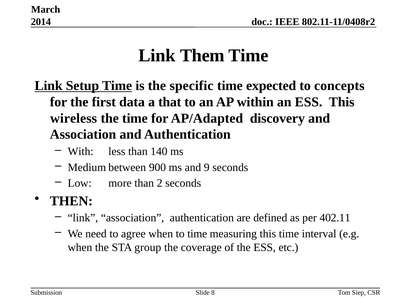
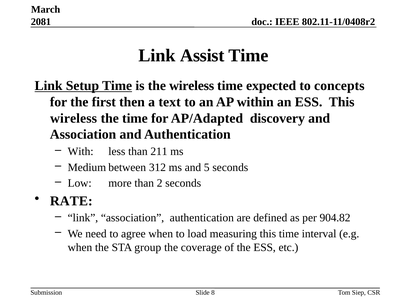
2014: 2014 -> 2081
Them: Them -> Assist
the specific: specific -> wireless
data: data -> then
that: that -> text
140: 140 -> 211
900: 900 -> 312
9: 9 -> 5
THEN: THEN -> RATE
402.11: 402.11 -> 904.82
to time: time -> load
